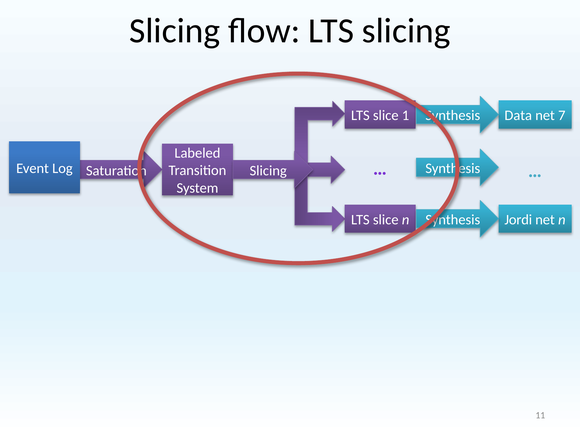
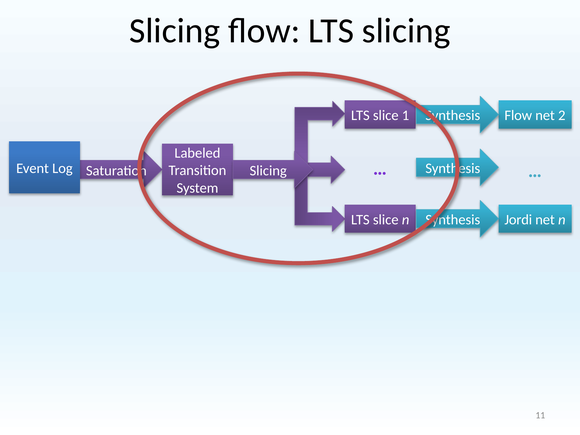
Data at (518, 116): Data -> Flow
7: 7 -> 2
